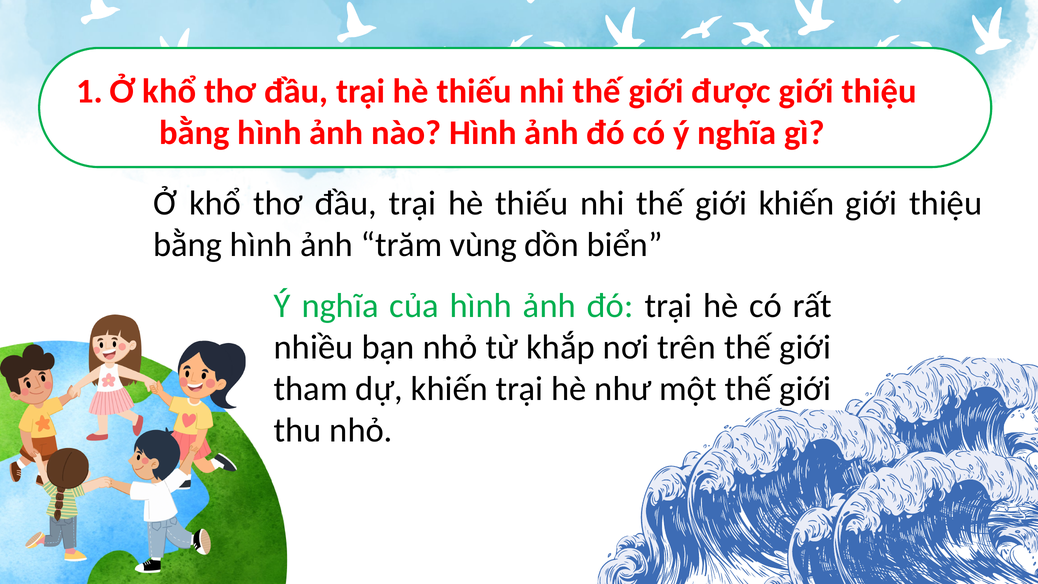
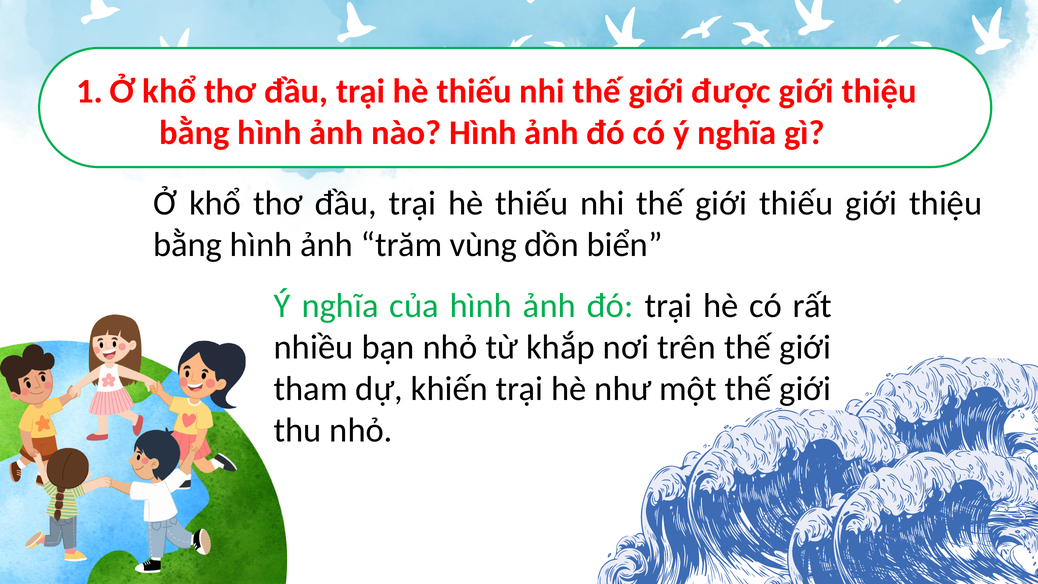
giới khiến: khiến -> thiếu
